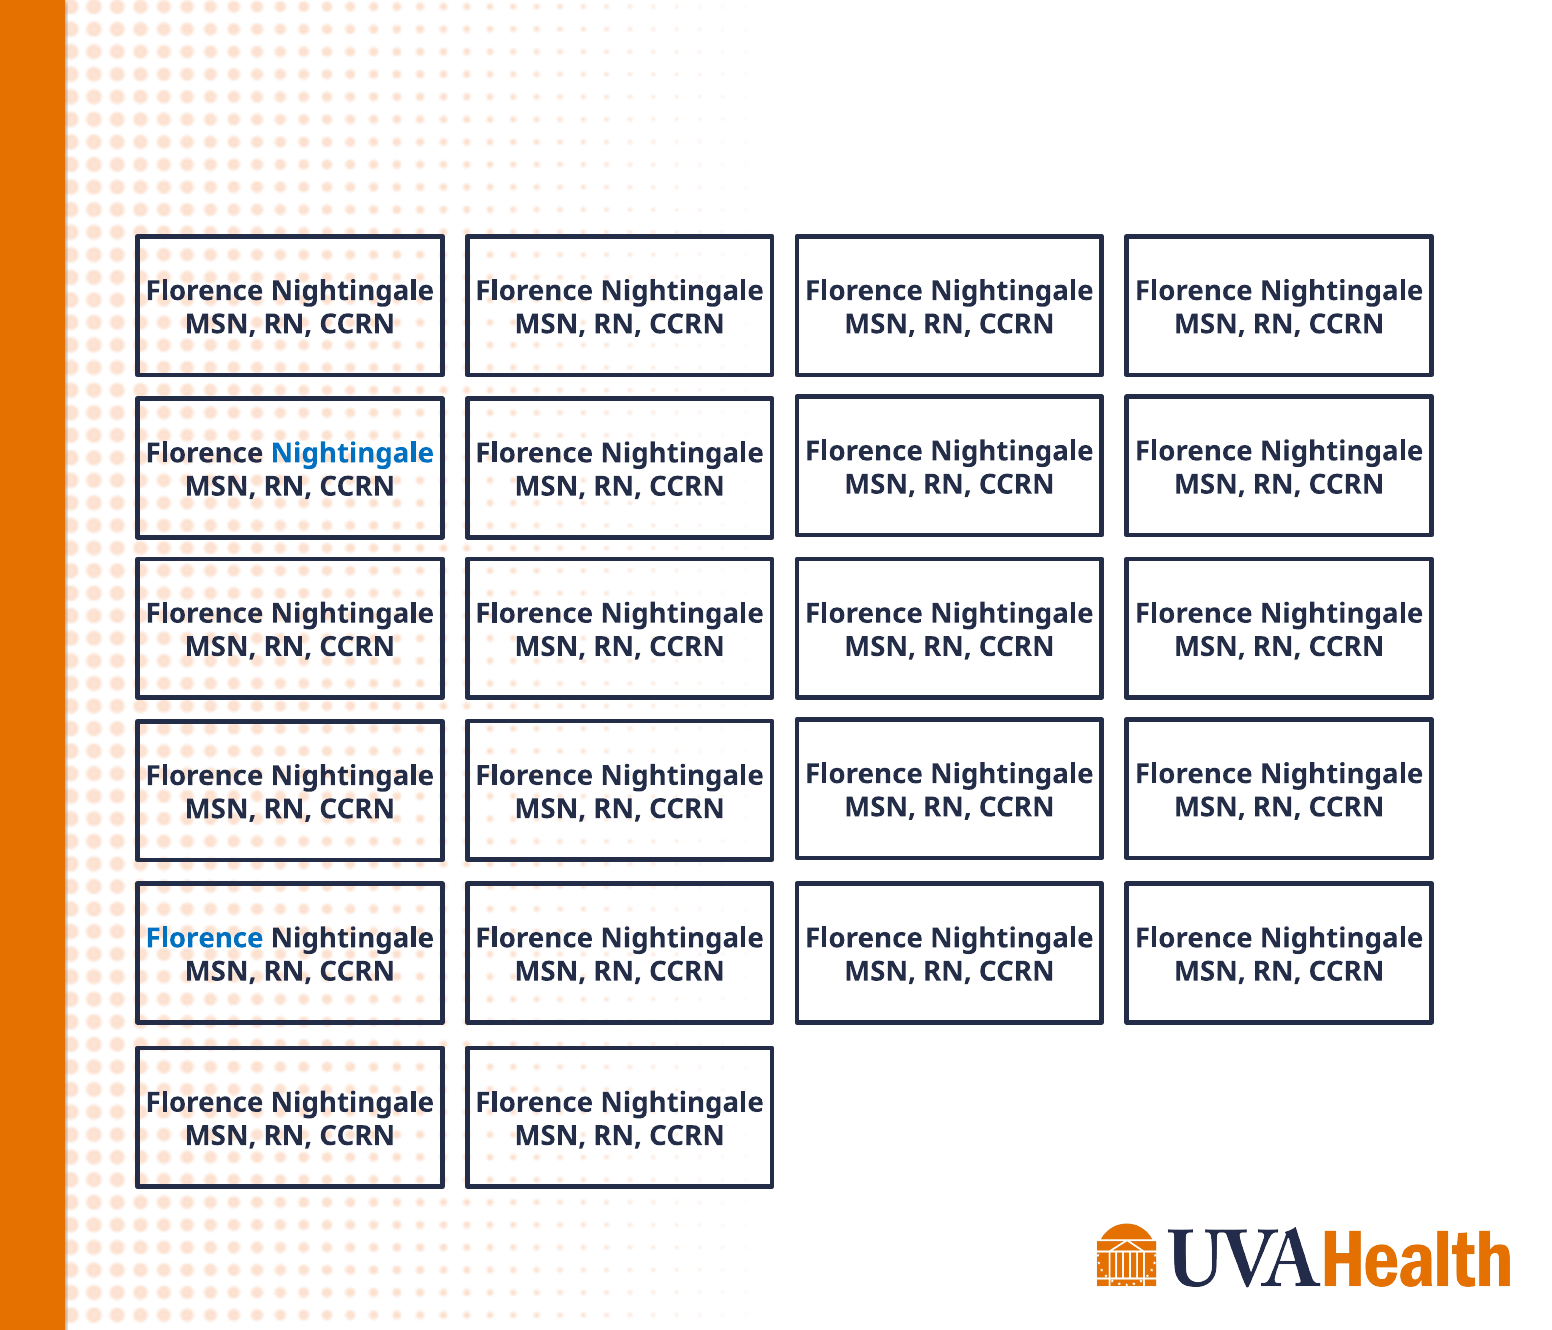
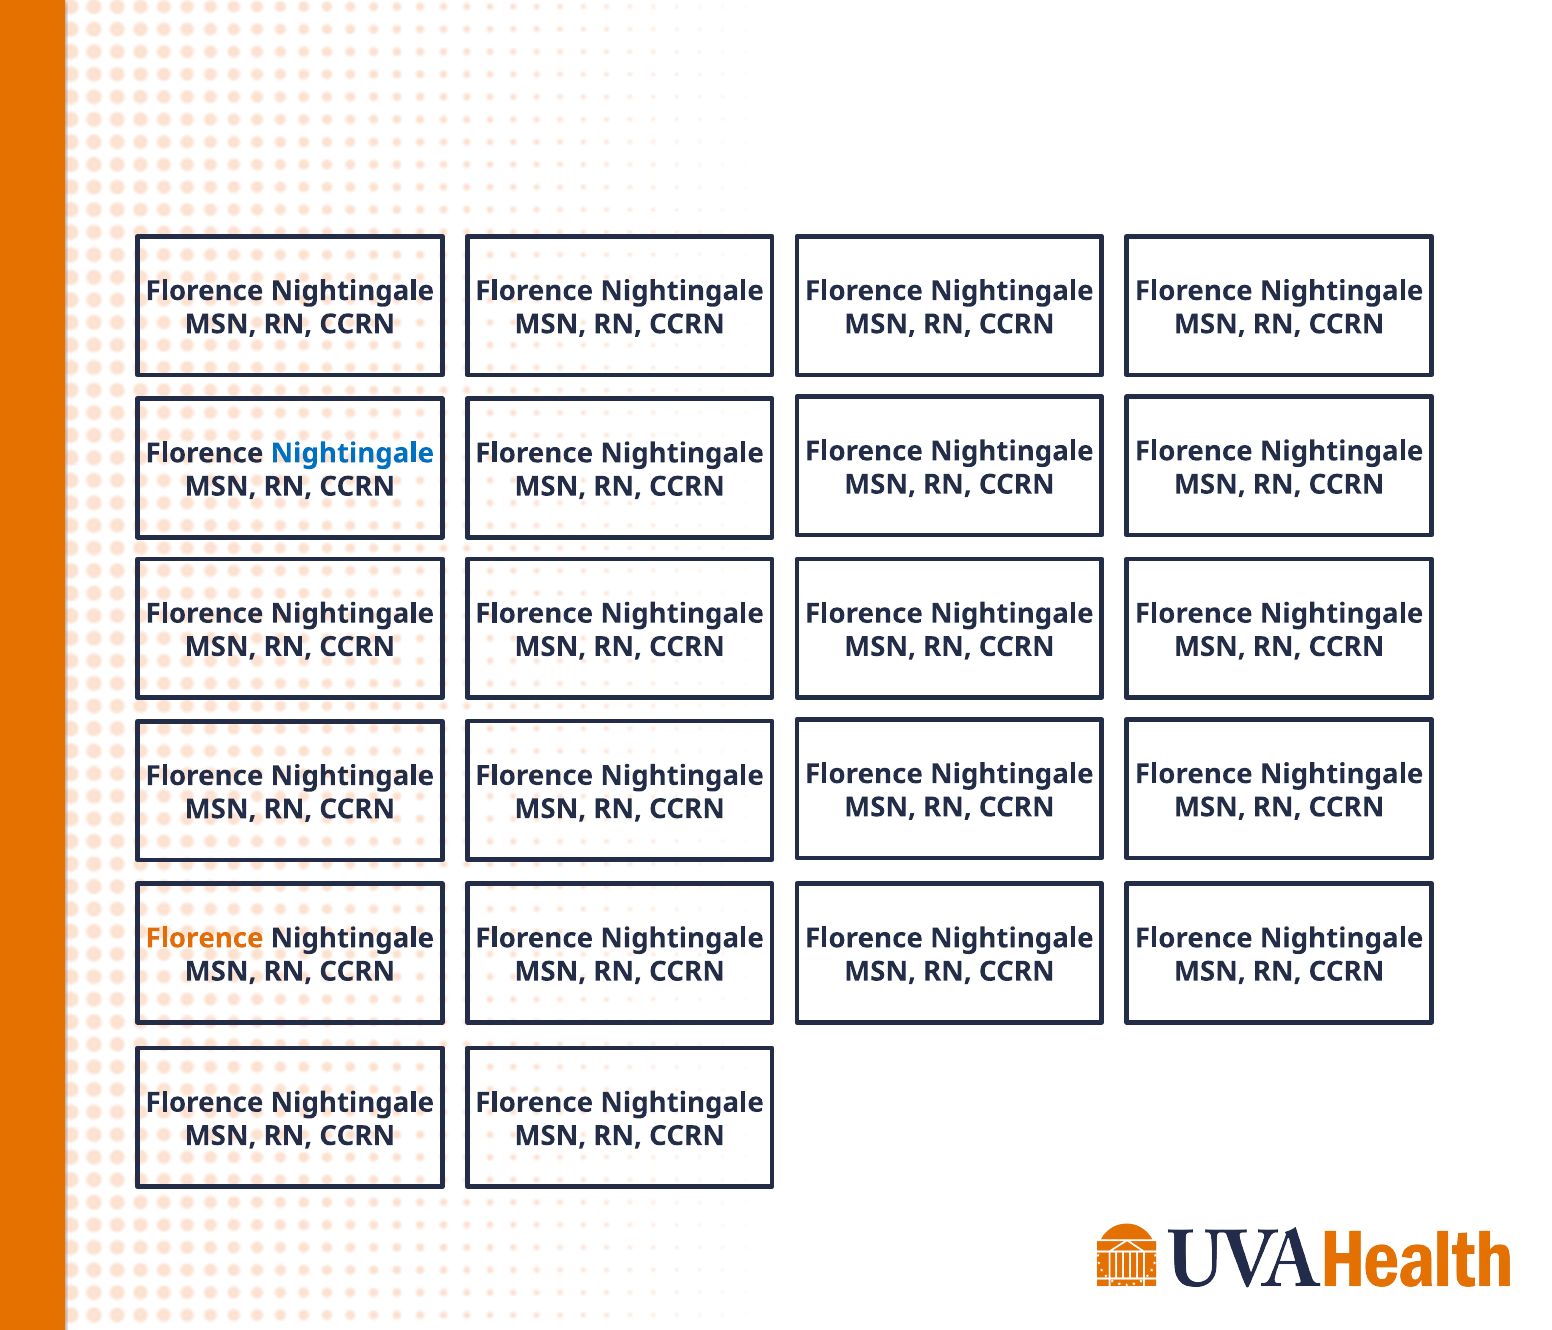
Florence at (205, 938) colour: blue -> orange
